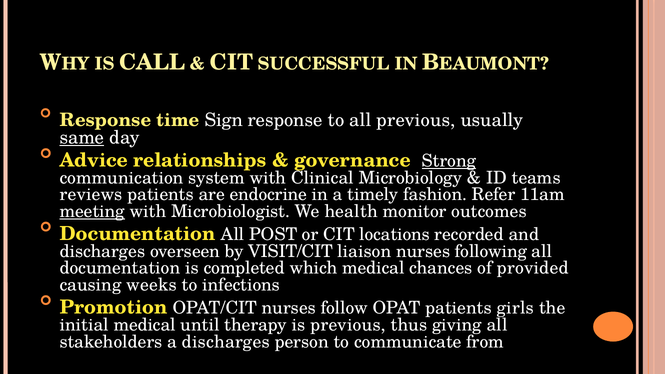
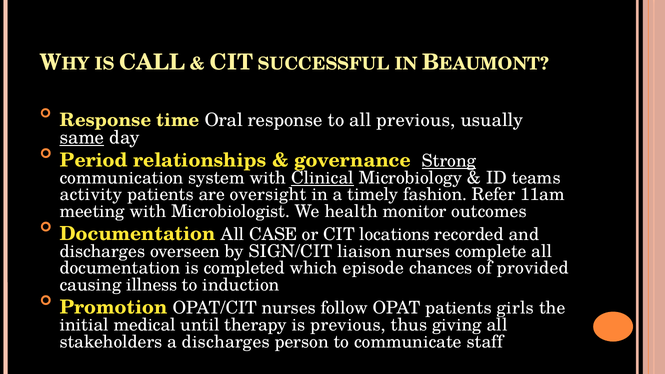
Sign: Sign -> Oral
Advice: Advice -> Period
Clinical underline: none -> present
reviews: reviews -> activity
endocrine: endocrine -> oversight
meeting underline: present -> none
POST: POST -> CASE
VISIT/CIT: VISIT/CIT -> SIGN/CIT
following: following -> complete
which medical: medical -> episode
weeks: weeks -> illness
infections: infections -> induction
from: from -> staff
